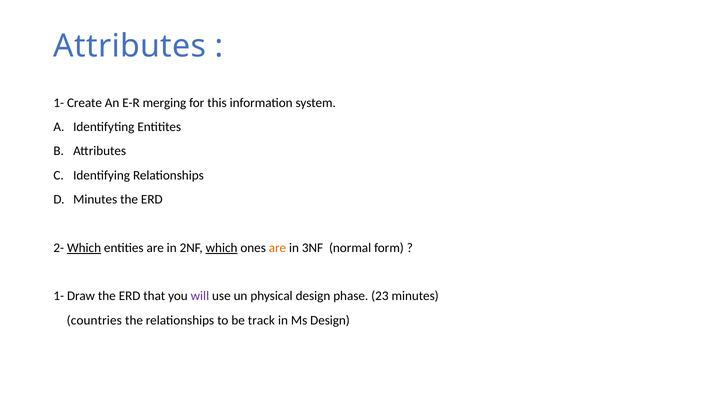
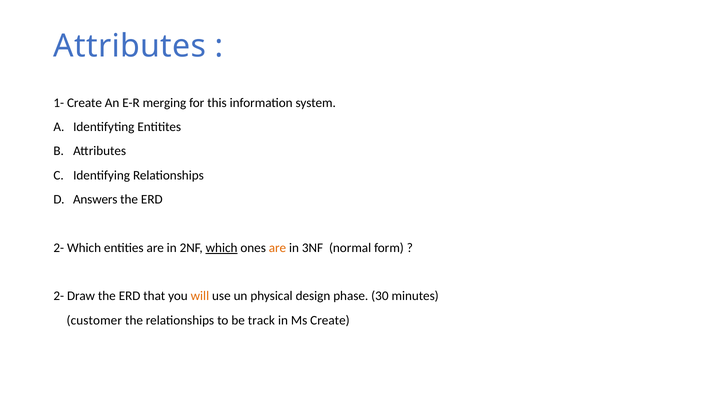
Minutes at (95, 200): Minutes -> Answers
Which at (84, 248) underline: present -> none
1- at (59, 296): 1- -> 2-
will colour: purple -> orange
23: 23 -> 30
countries: countries -> customer
Ms Design: Design -> Create
